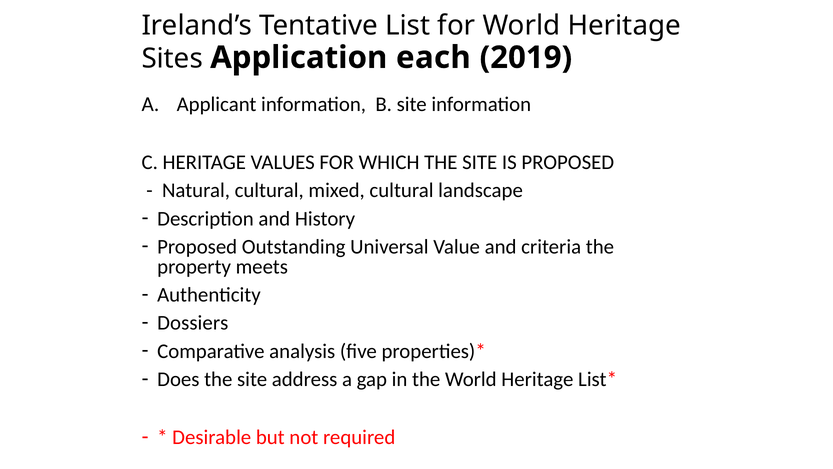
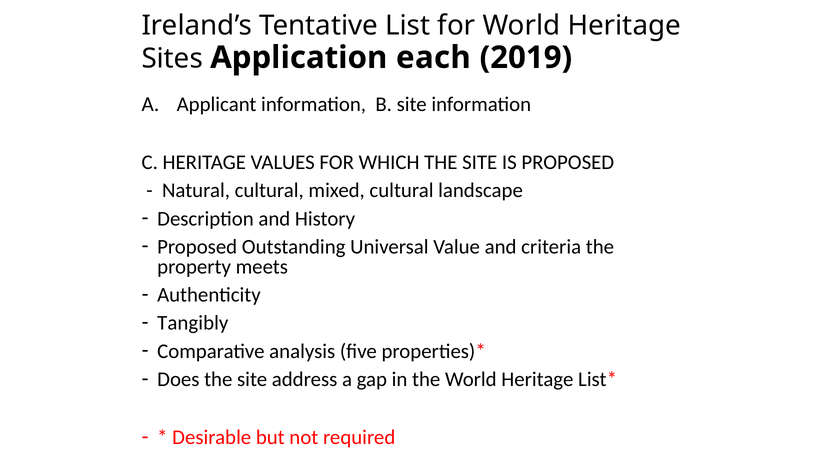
Dossiers: Dossiers -> Tangibly
